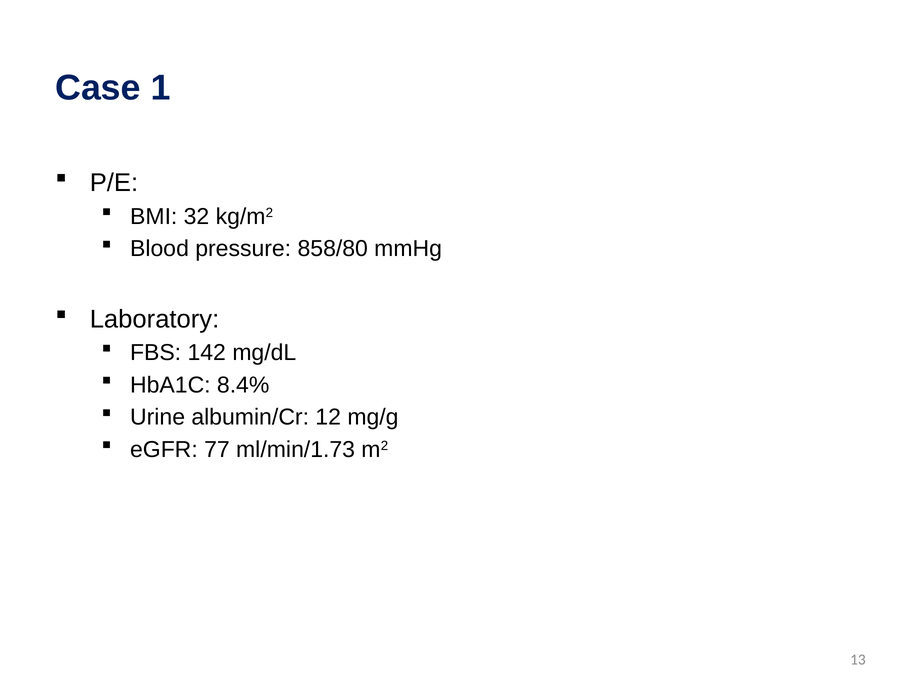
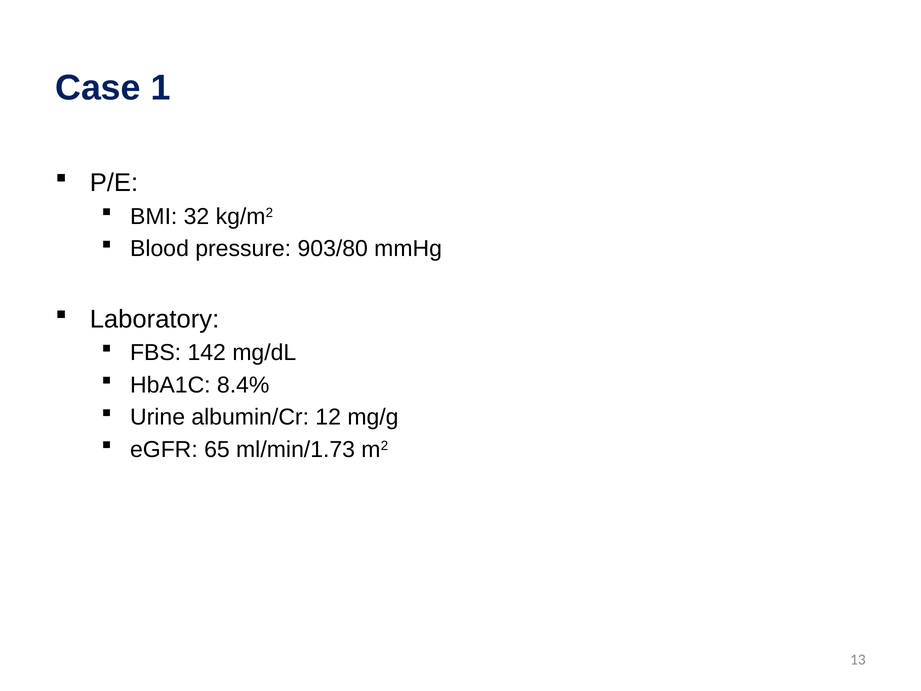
858/80: 858/80 -> 903/80
77: 77 -> 65
